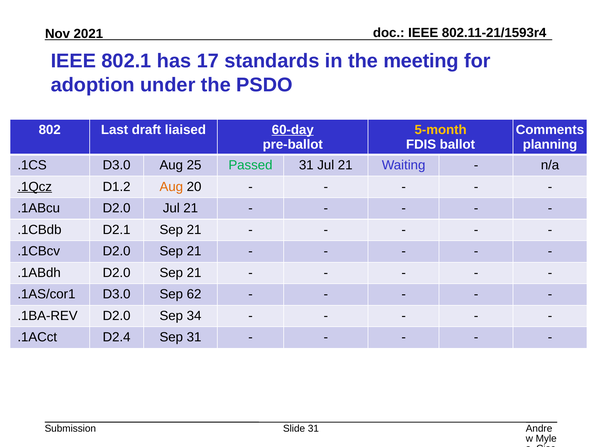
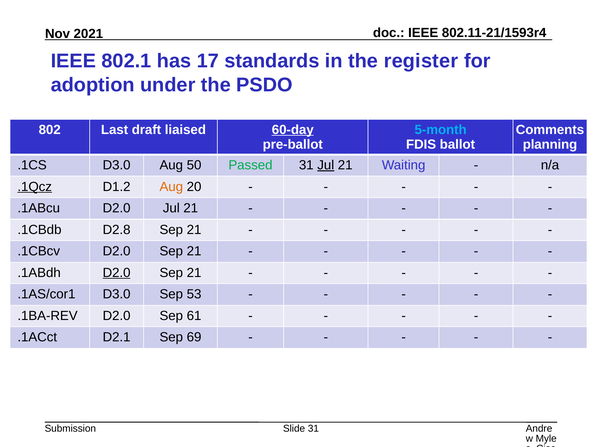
meeting: meeting -> register
5-month colour: yellow -> light blue
25: 25 -> 50
Jul at (326, 165) underline: none -> present
D2.1: D2.1 -> D2.8
D2.0 at (117, 273) underline: none -> present
62: 62 -> 53
34: 34 -> 61
D2.4: D2.4 -> D2.1
Sep 31: 31 -> 69
